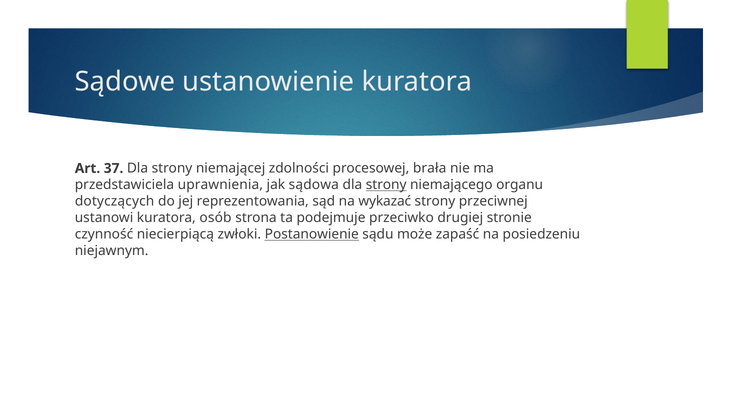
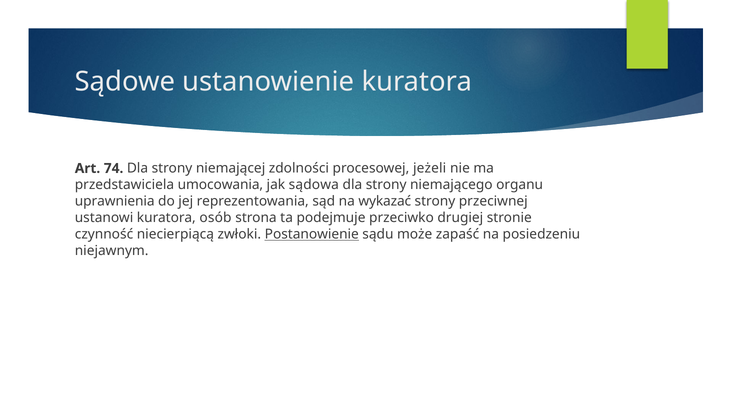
37: 37 -> 74
brała: brała -> jeżeli
uprawnienia: uprawnienia -> umocowania
strony at (386, 185) underline: present -> none
dotyczących: dotyczących -> uprawnienia
